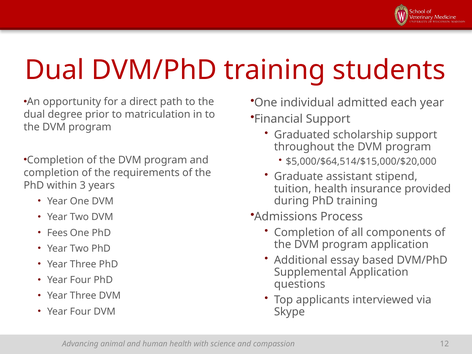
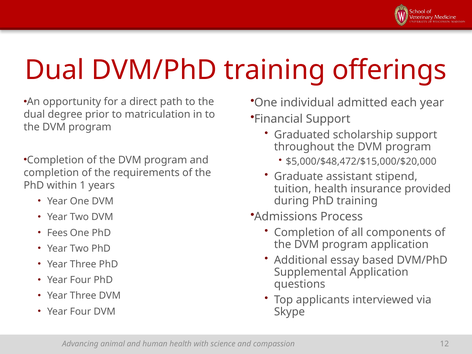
students: students -> offerings
$5,000/$64,514/$15,000/$20,000: $5,000/$64,514/$15,000/$20,000 -> $5,000/$48,472/$15,000/$20,000
3: 3 -> 1
